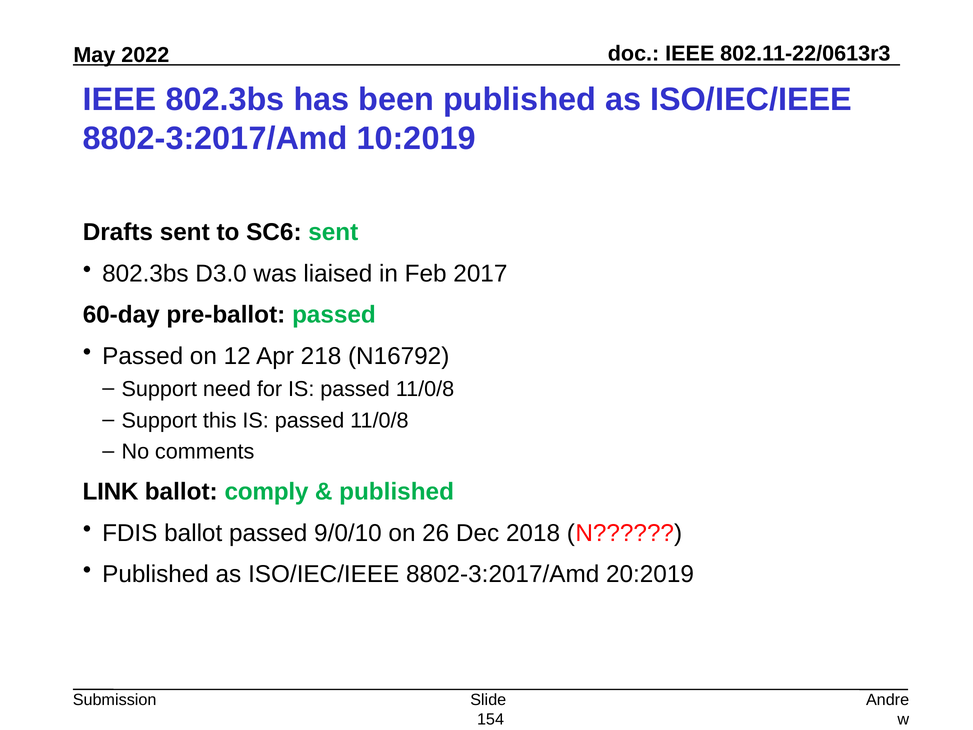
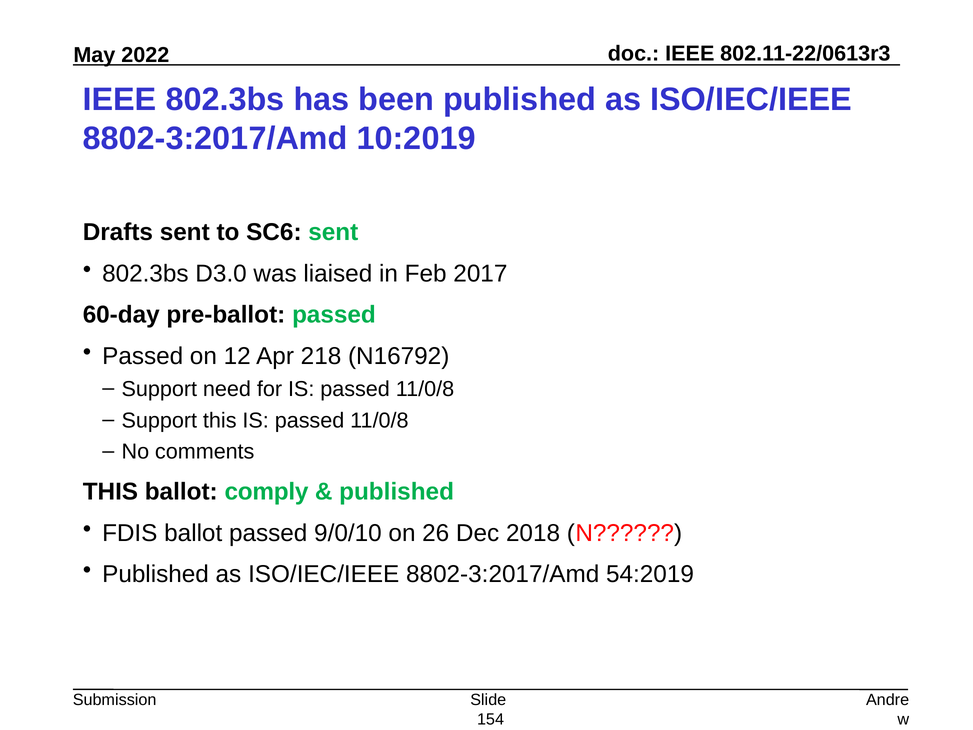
LINK at (111, 491): LINK -> THIS
20:2019: 20:2019 -> 54:2019
